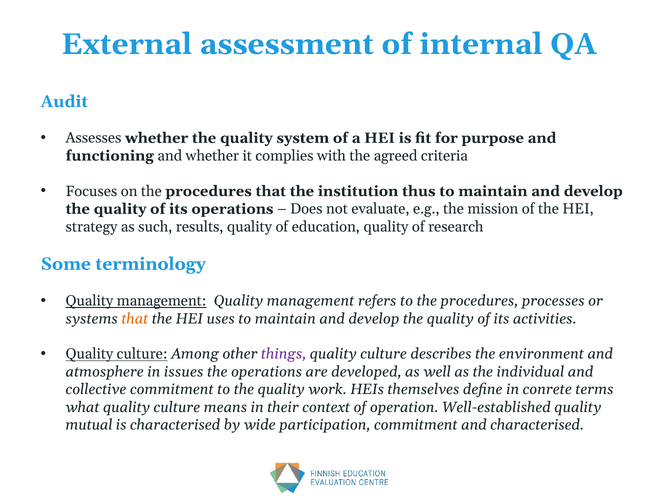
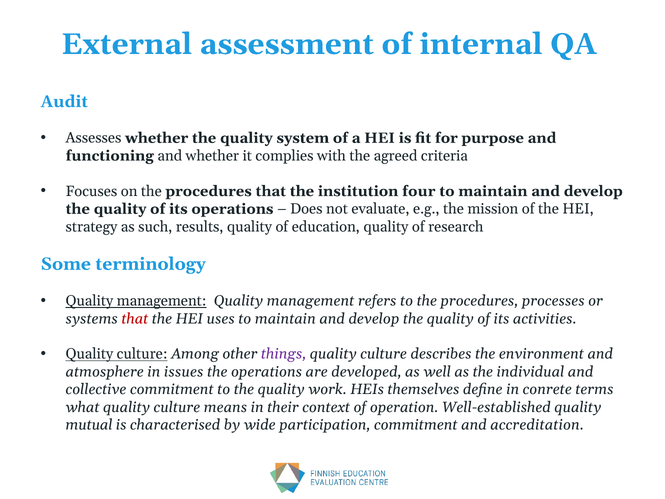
thus: thus -> four
that at (135, 318) colour: orange -> red
and characterised: characterised -> accreditation
